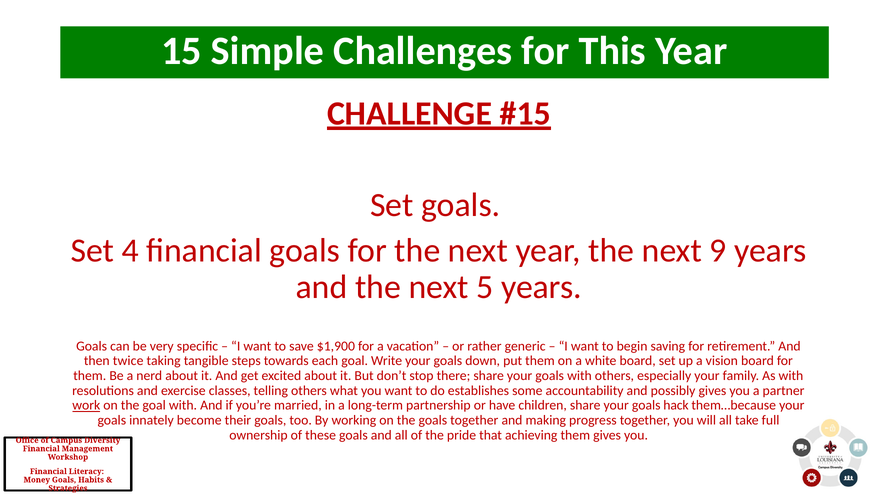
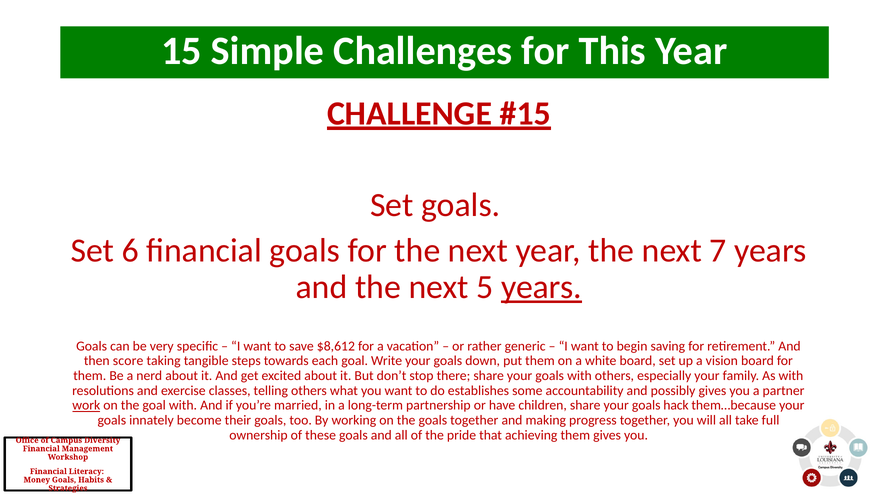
4: 4 -> 6
9: 9 -> 7
years at (542, 287) underline: none -> present
$1,900: $1,900 -> $8,612
twice: twice -> score
